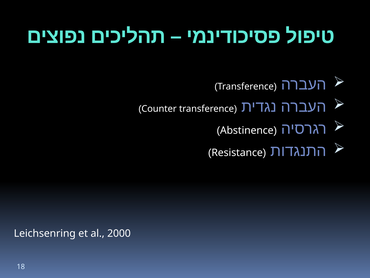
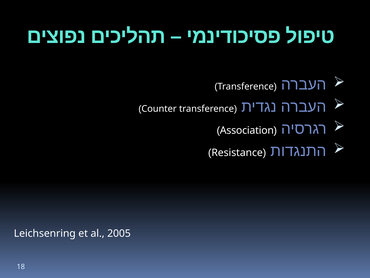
Abstinence: Abstinence -> Association
2000: 2000 -> 2005
